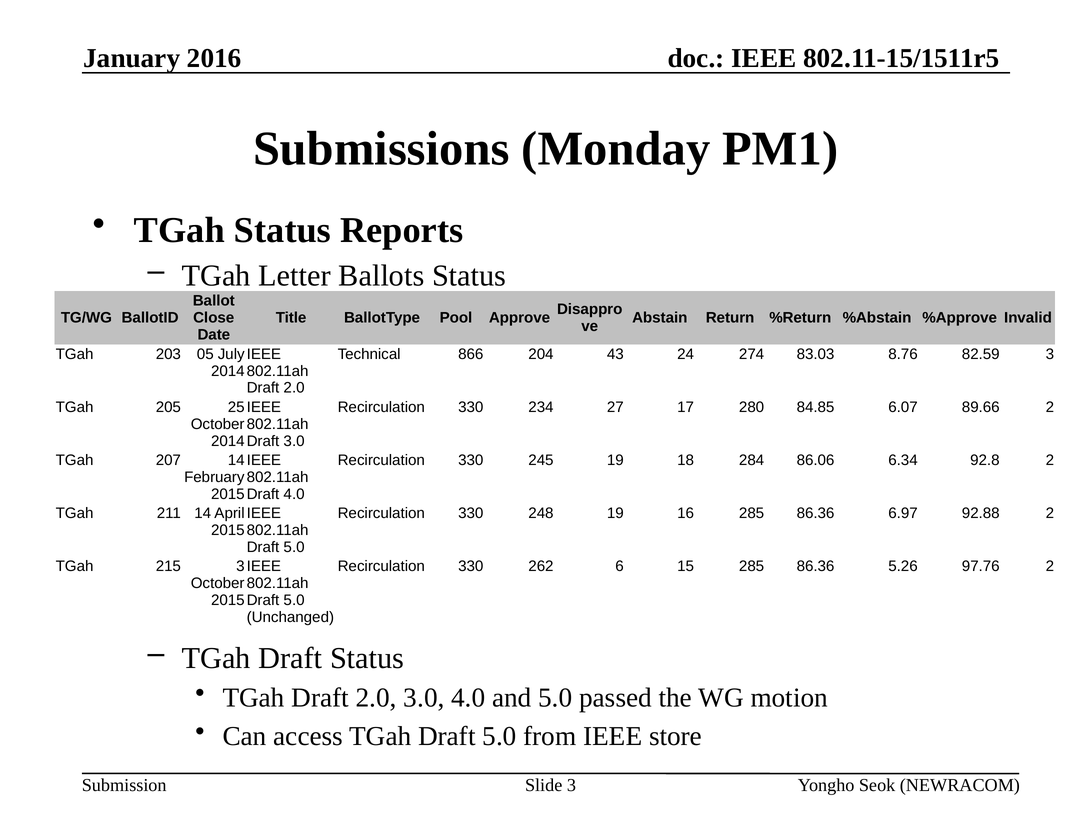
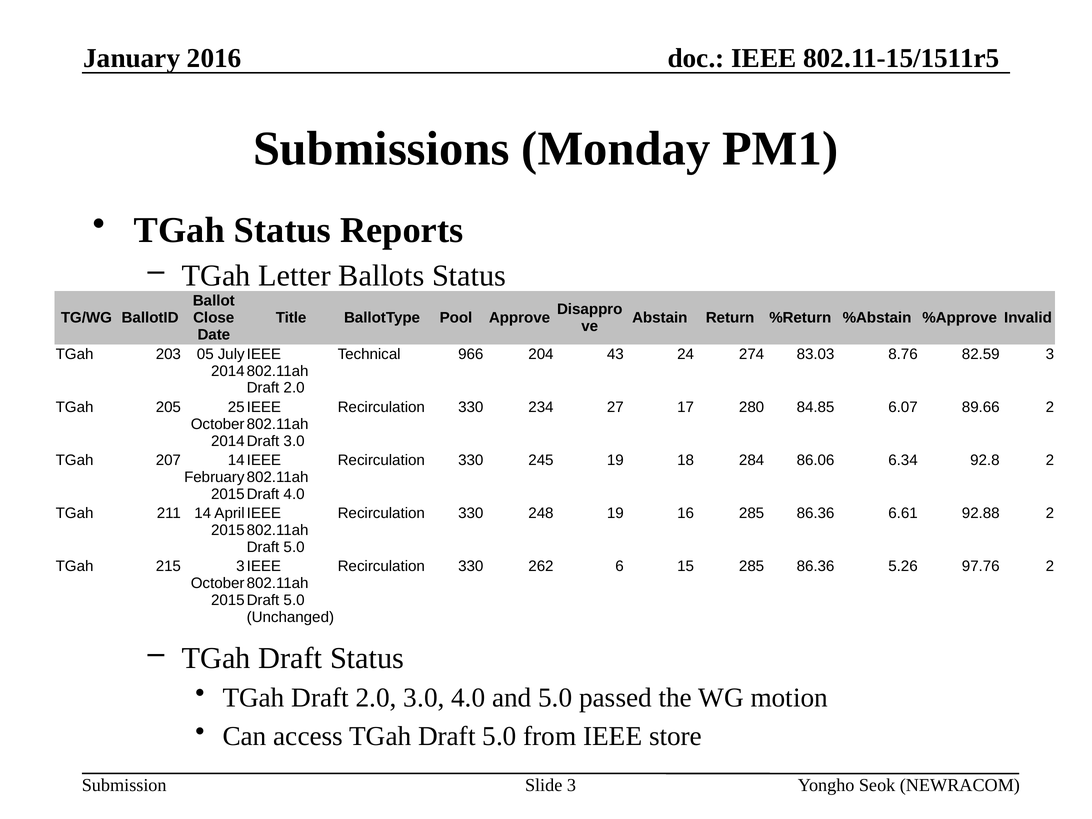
866: 866 -> 966
6.97: 6.97 -> 6.61
